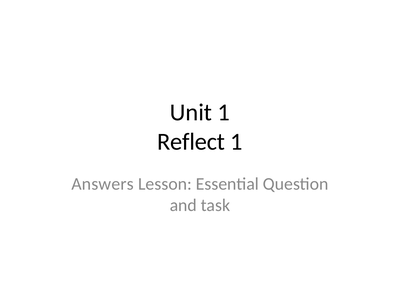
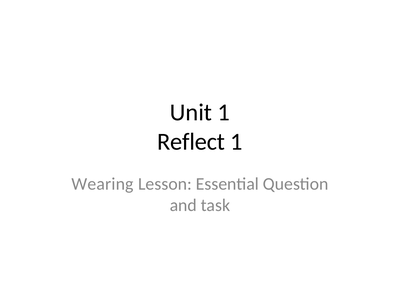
Answers: Answers -> Wearing
